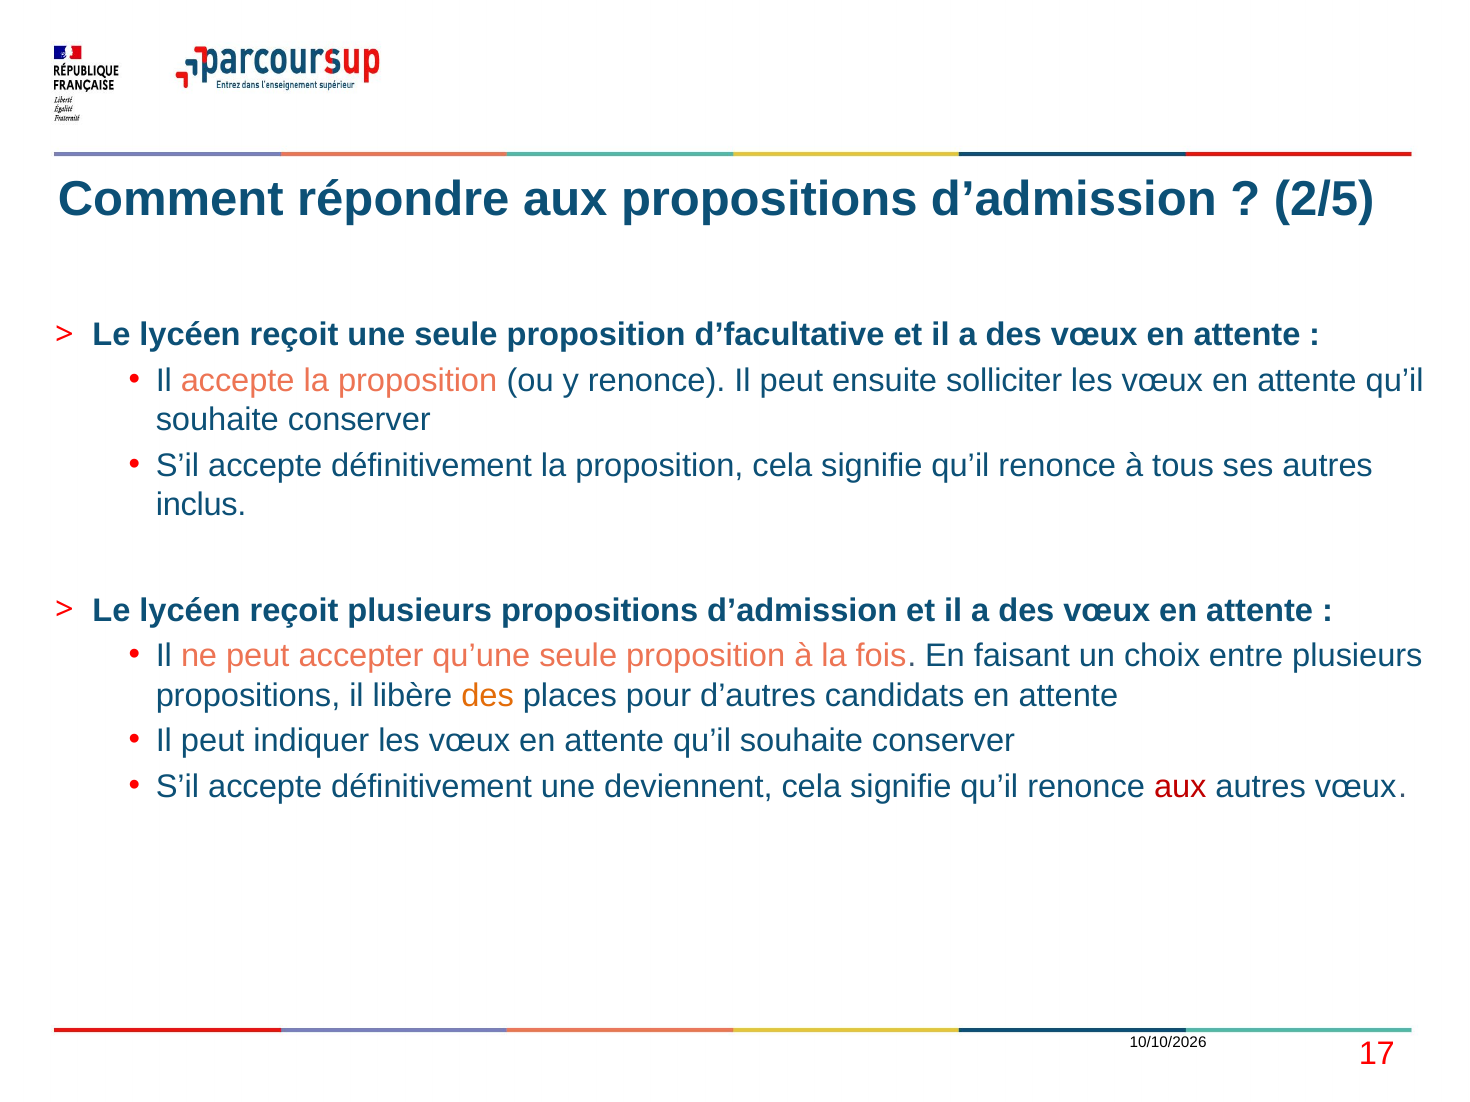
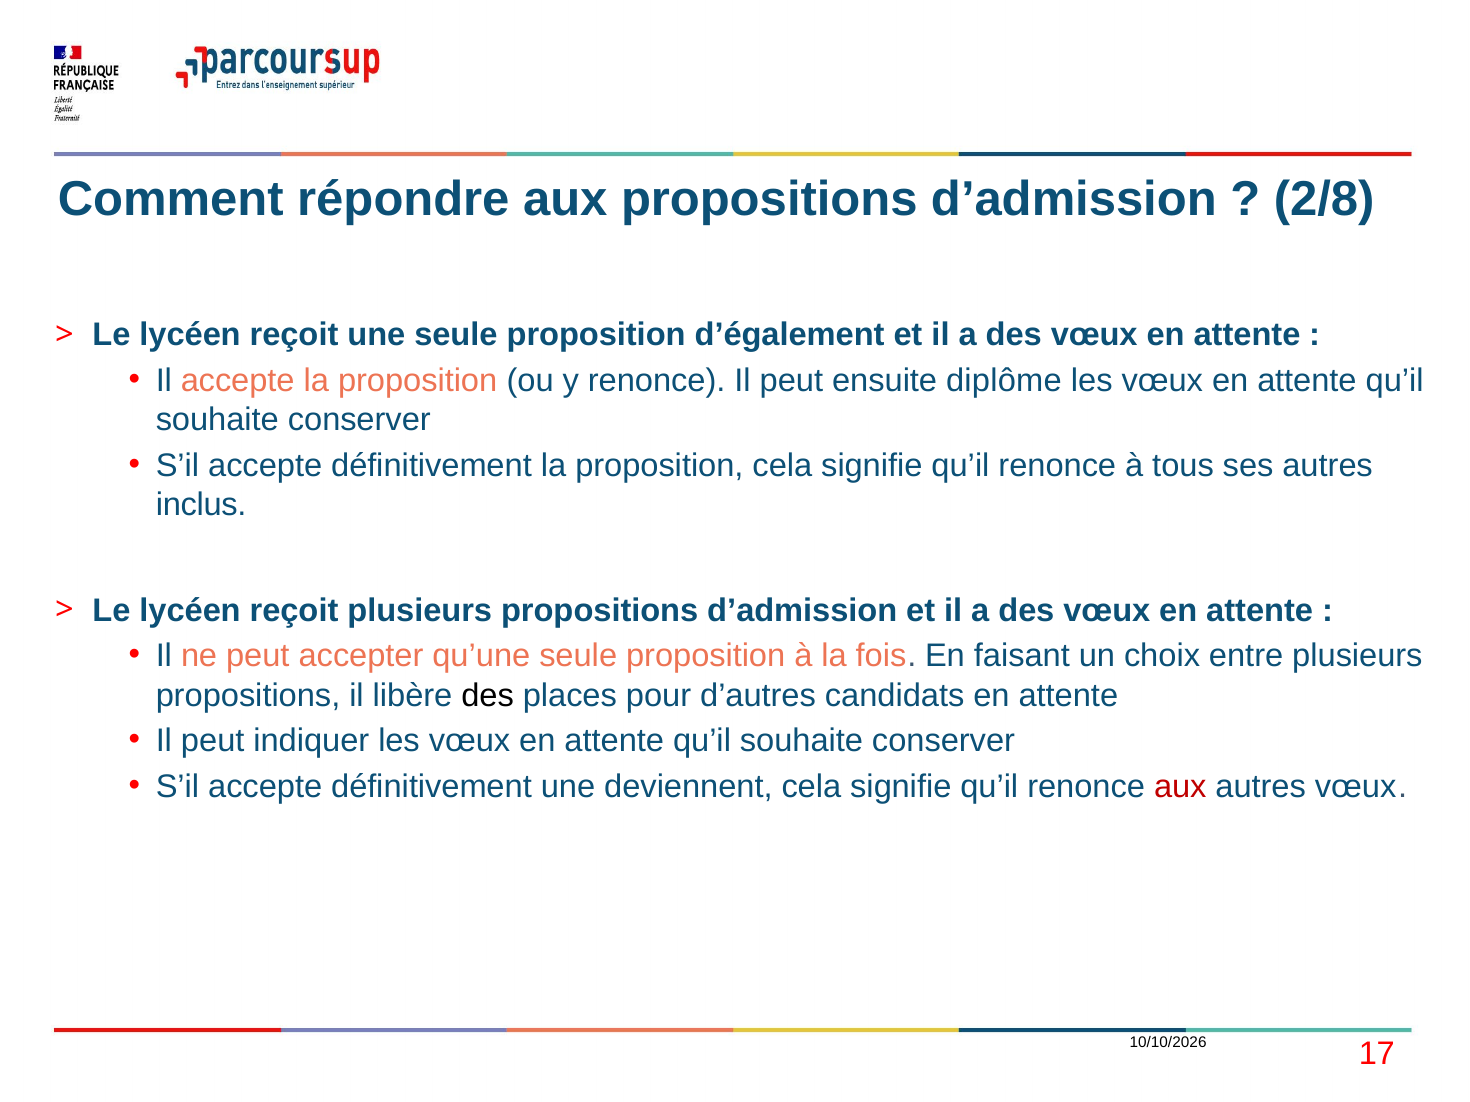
2/5: 2/5 -> 2/8
d’facultative: d’facultative -> d’également
solliciter: solliciter -> diplôme
des at (488, 696) colour: orange -> black
